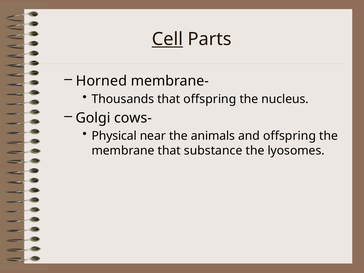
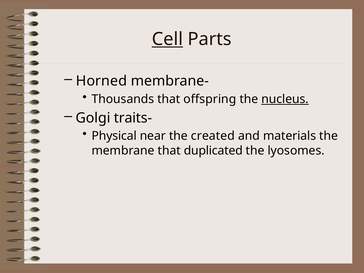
nucleus underline: none -> present
cows-: cows- -> traits-
animals: animals -> created
and offspring: offspring -> materials
substance: substance -> duplicated
